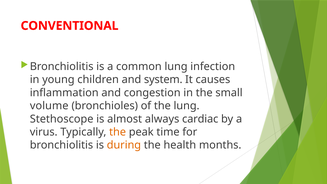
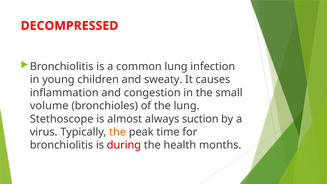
CONVENTIONAL: CONVENTIONAL -> DECOMPRESSED
system: system -> sweaty
cardiac: cardiac -> suction
during colour: orange -> red
